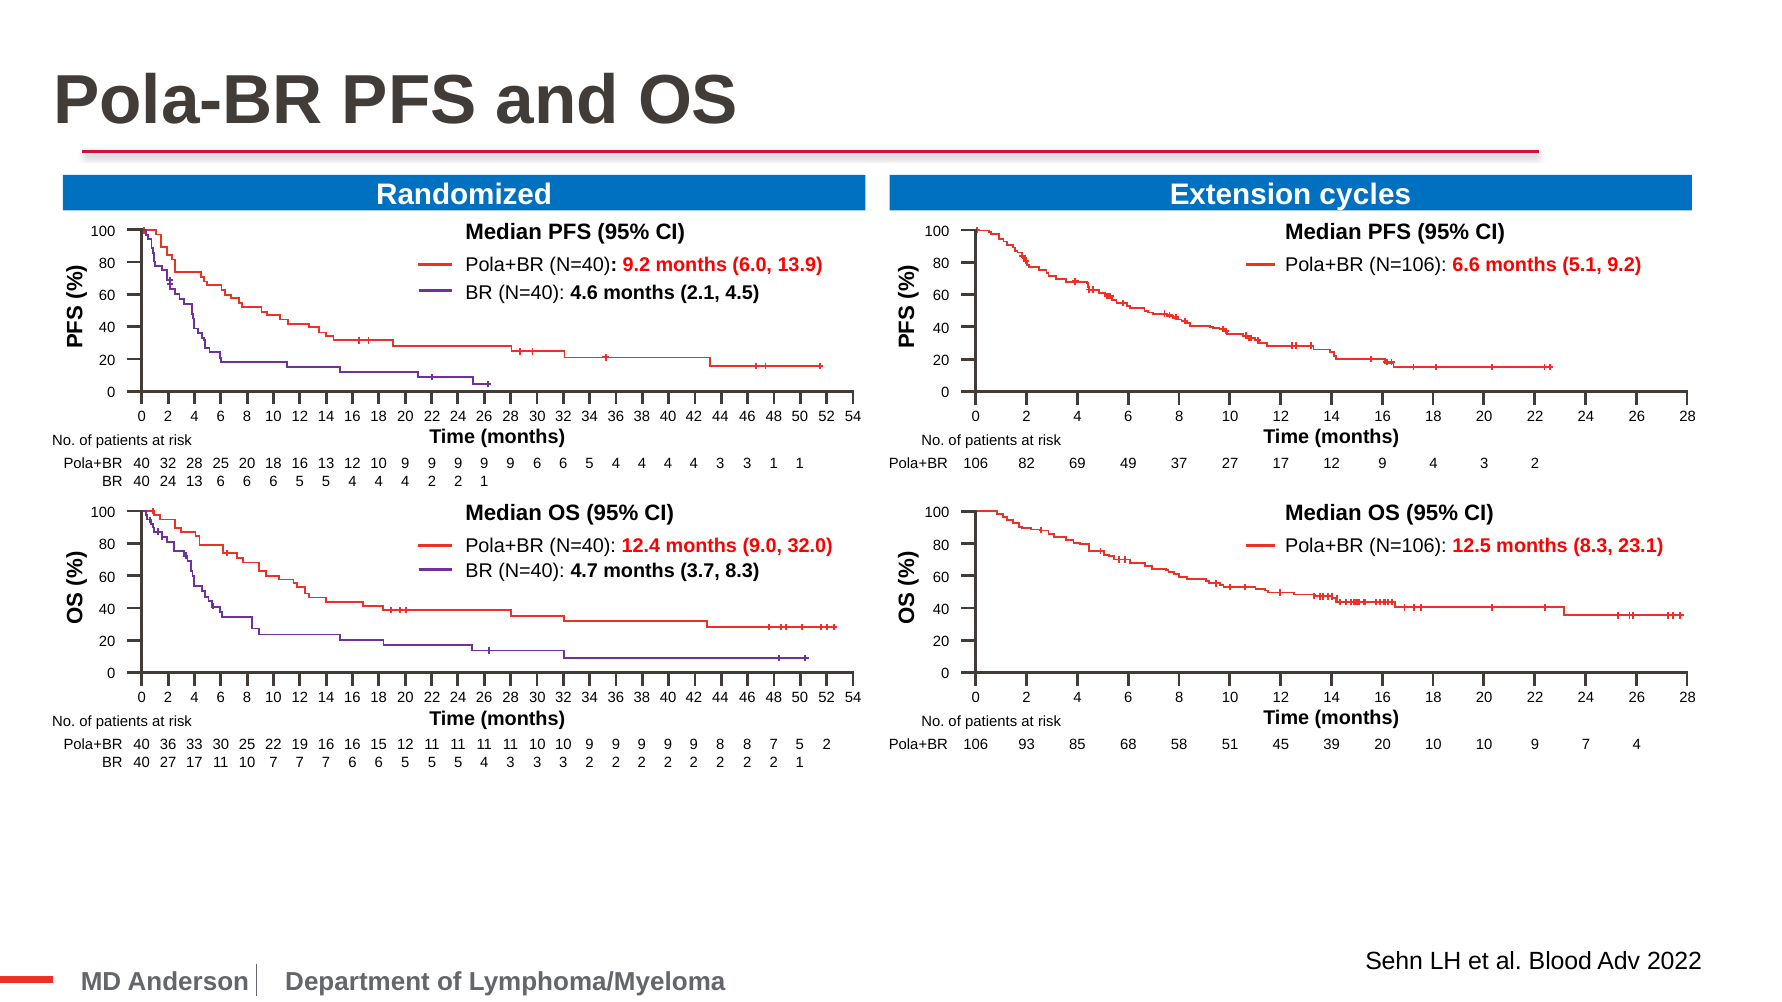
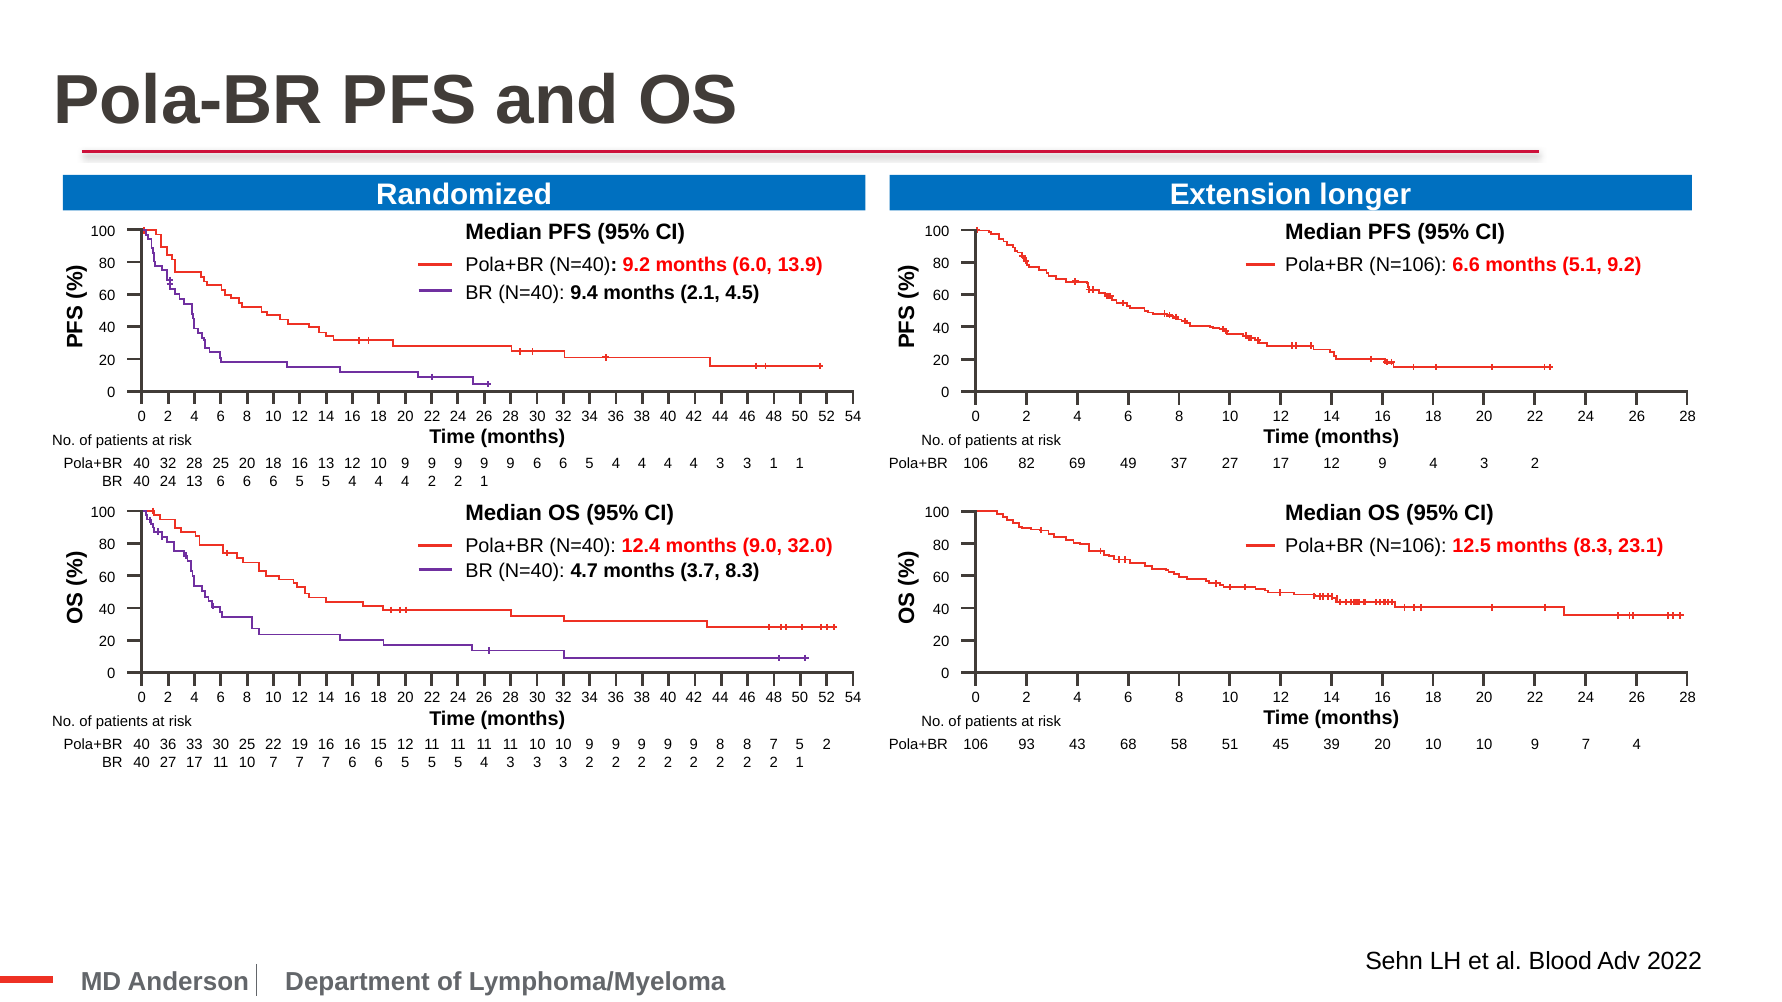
cycles: cycles -> longer
4.6: 4.6 -> 9.4
85: 85 -> 43
